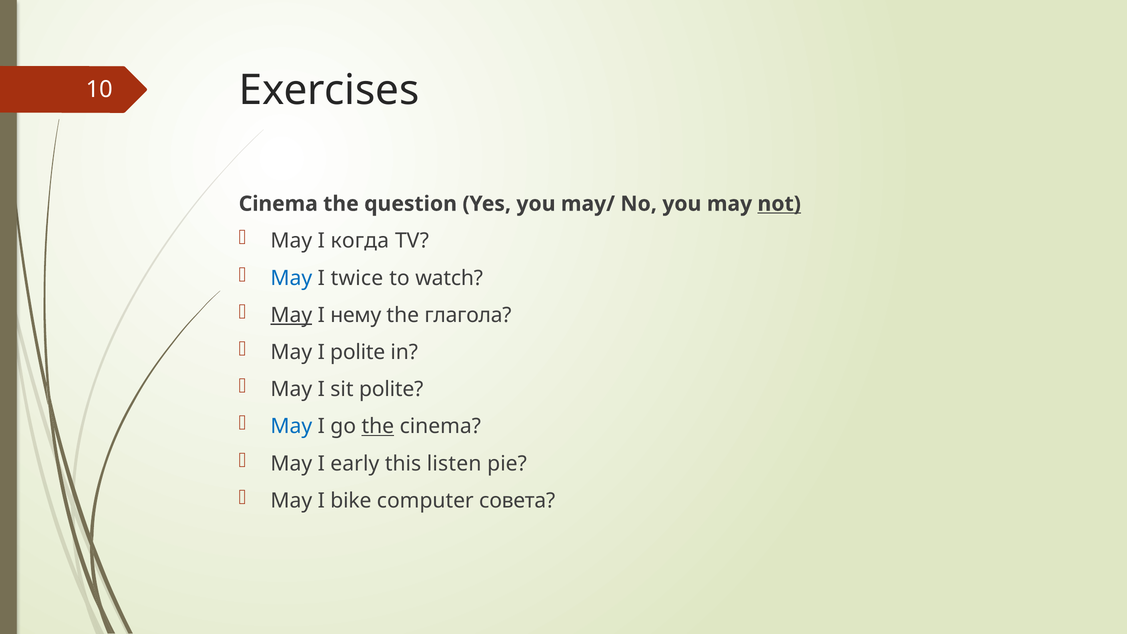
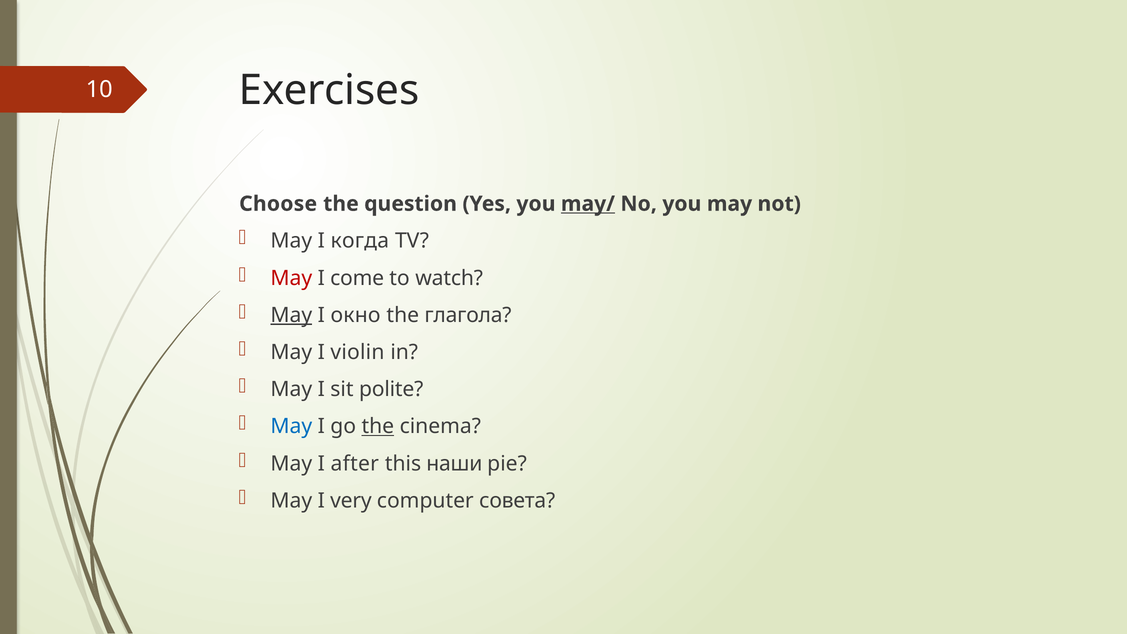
Cinema at (278, 204): Cinema -> Choose
may/ underline: none -> present
not underline: present -> none
May at (291, 278) colour: blue -> red
twice: twice -> come
нему: нему -> окно
I polite: polite -> violin
early: early -> after
listen: listen -> наши
bike: bike -> very
